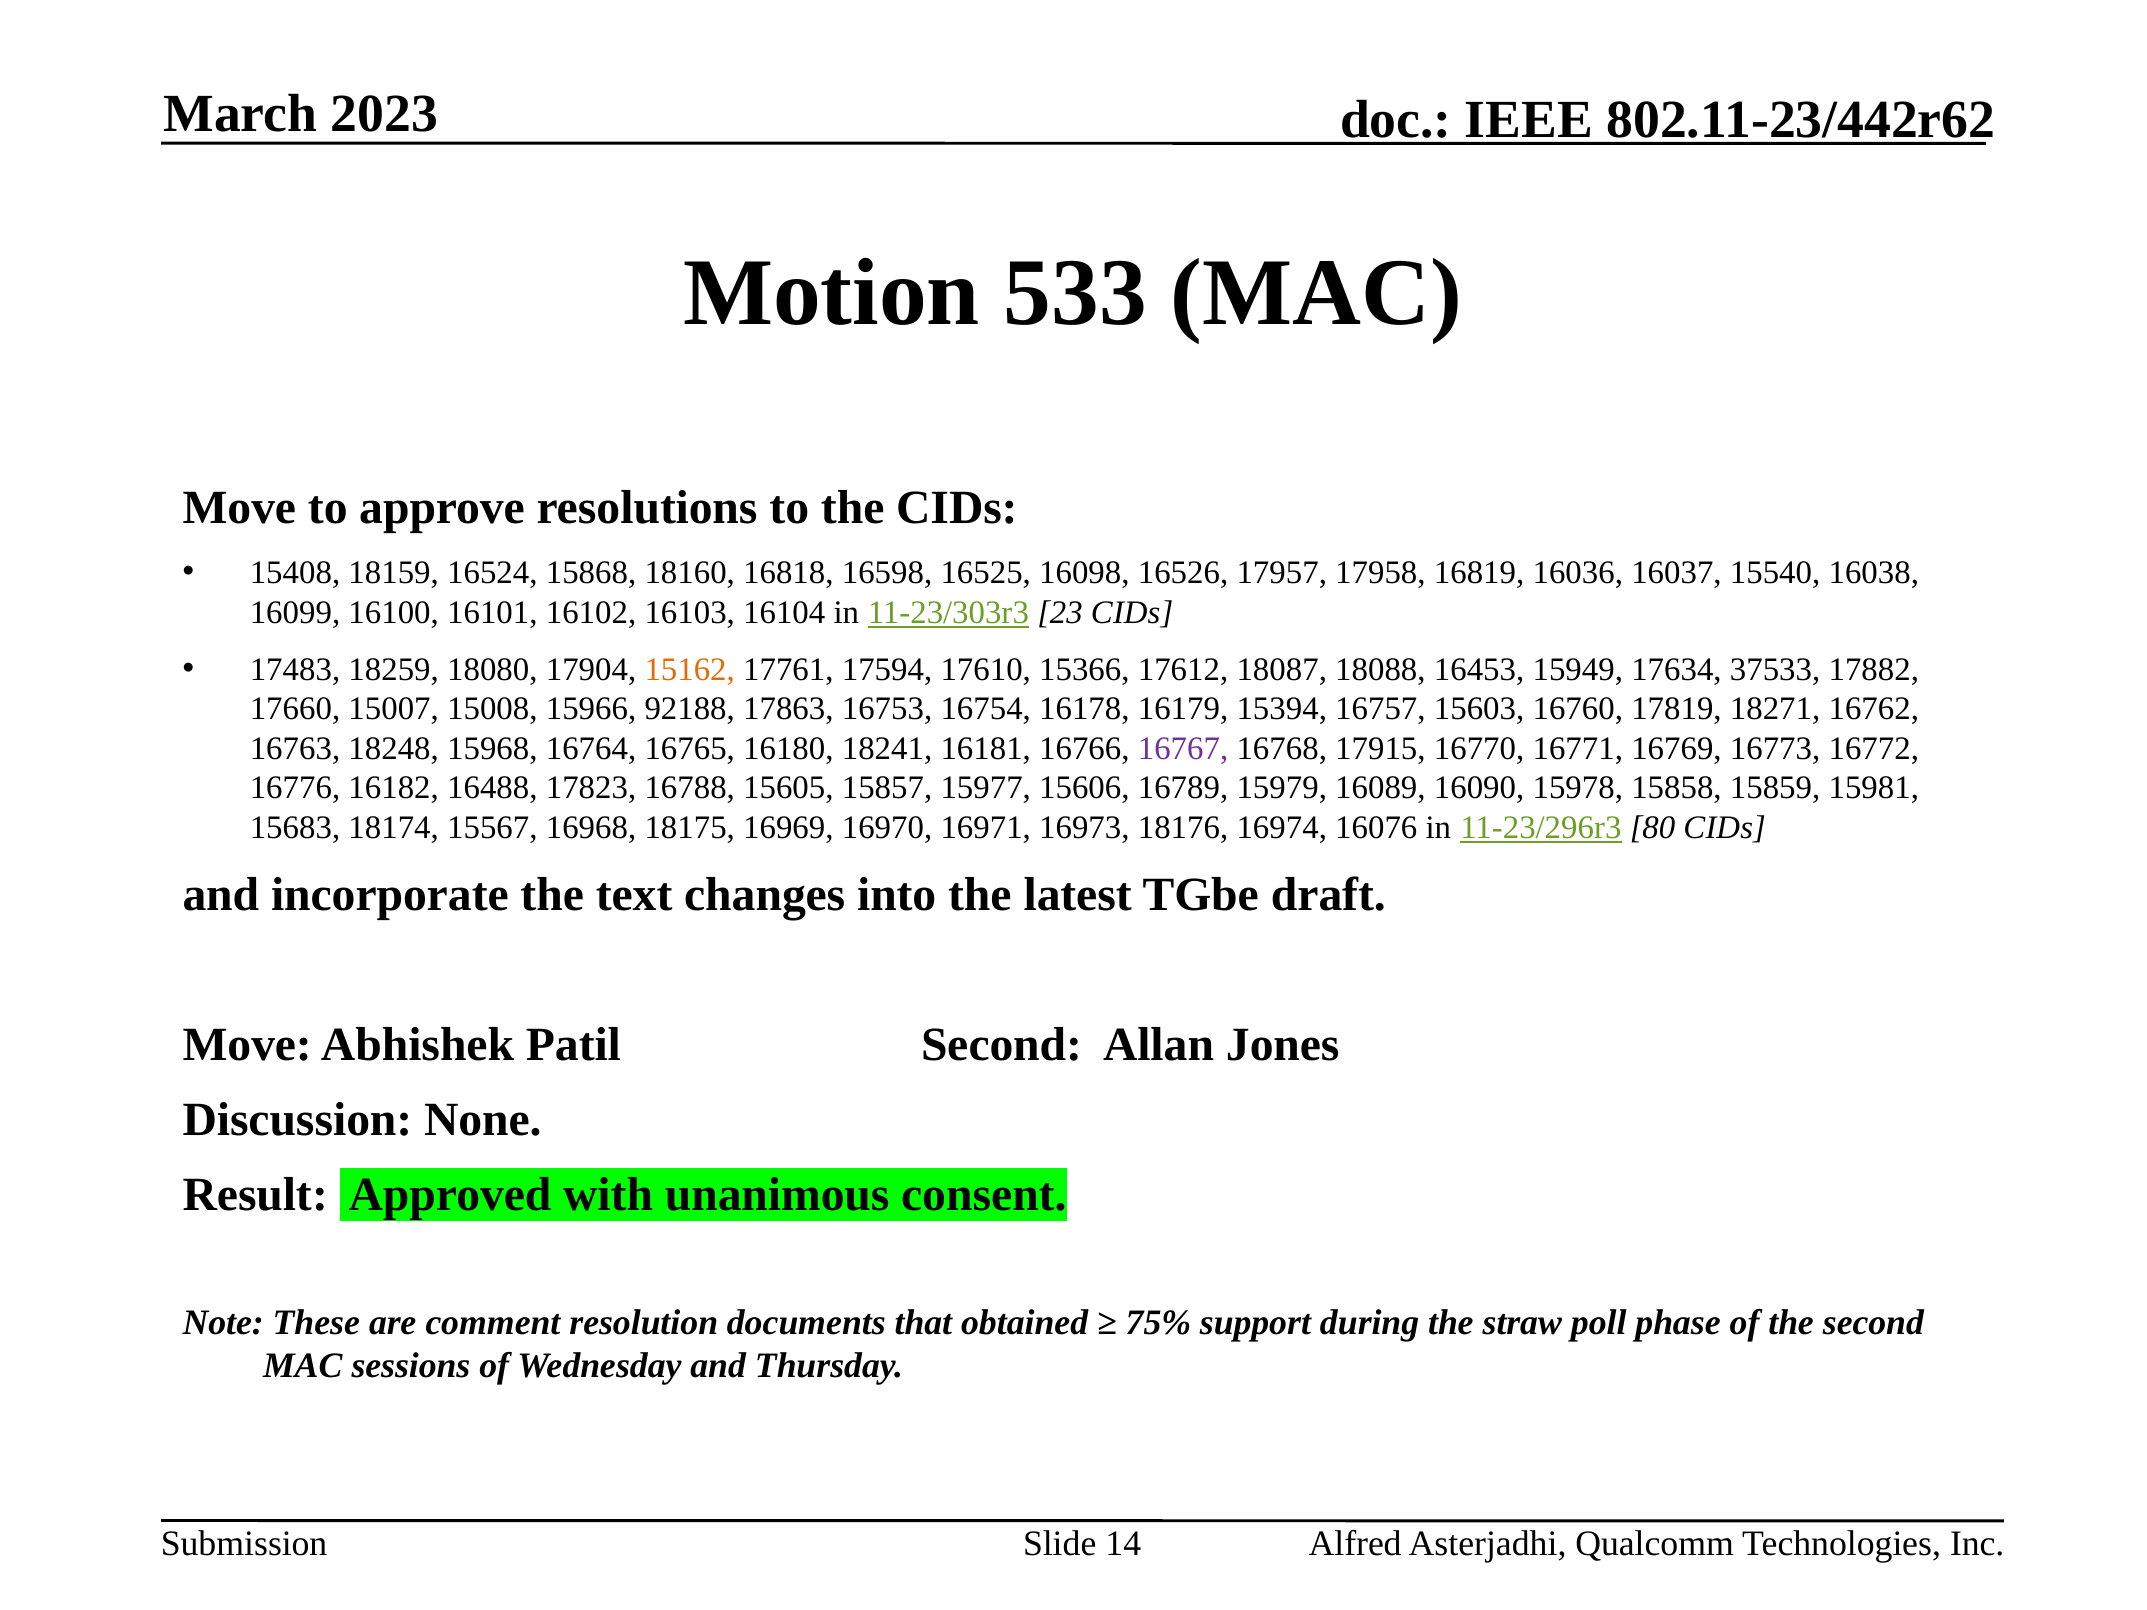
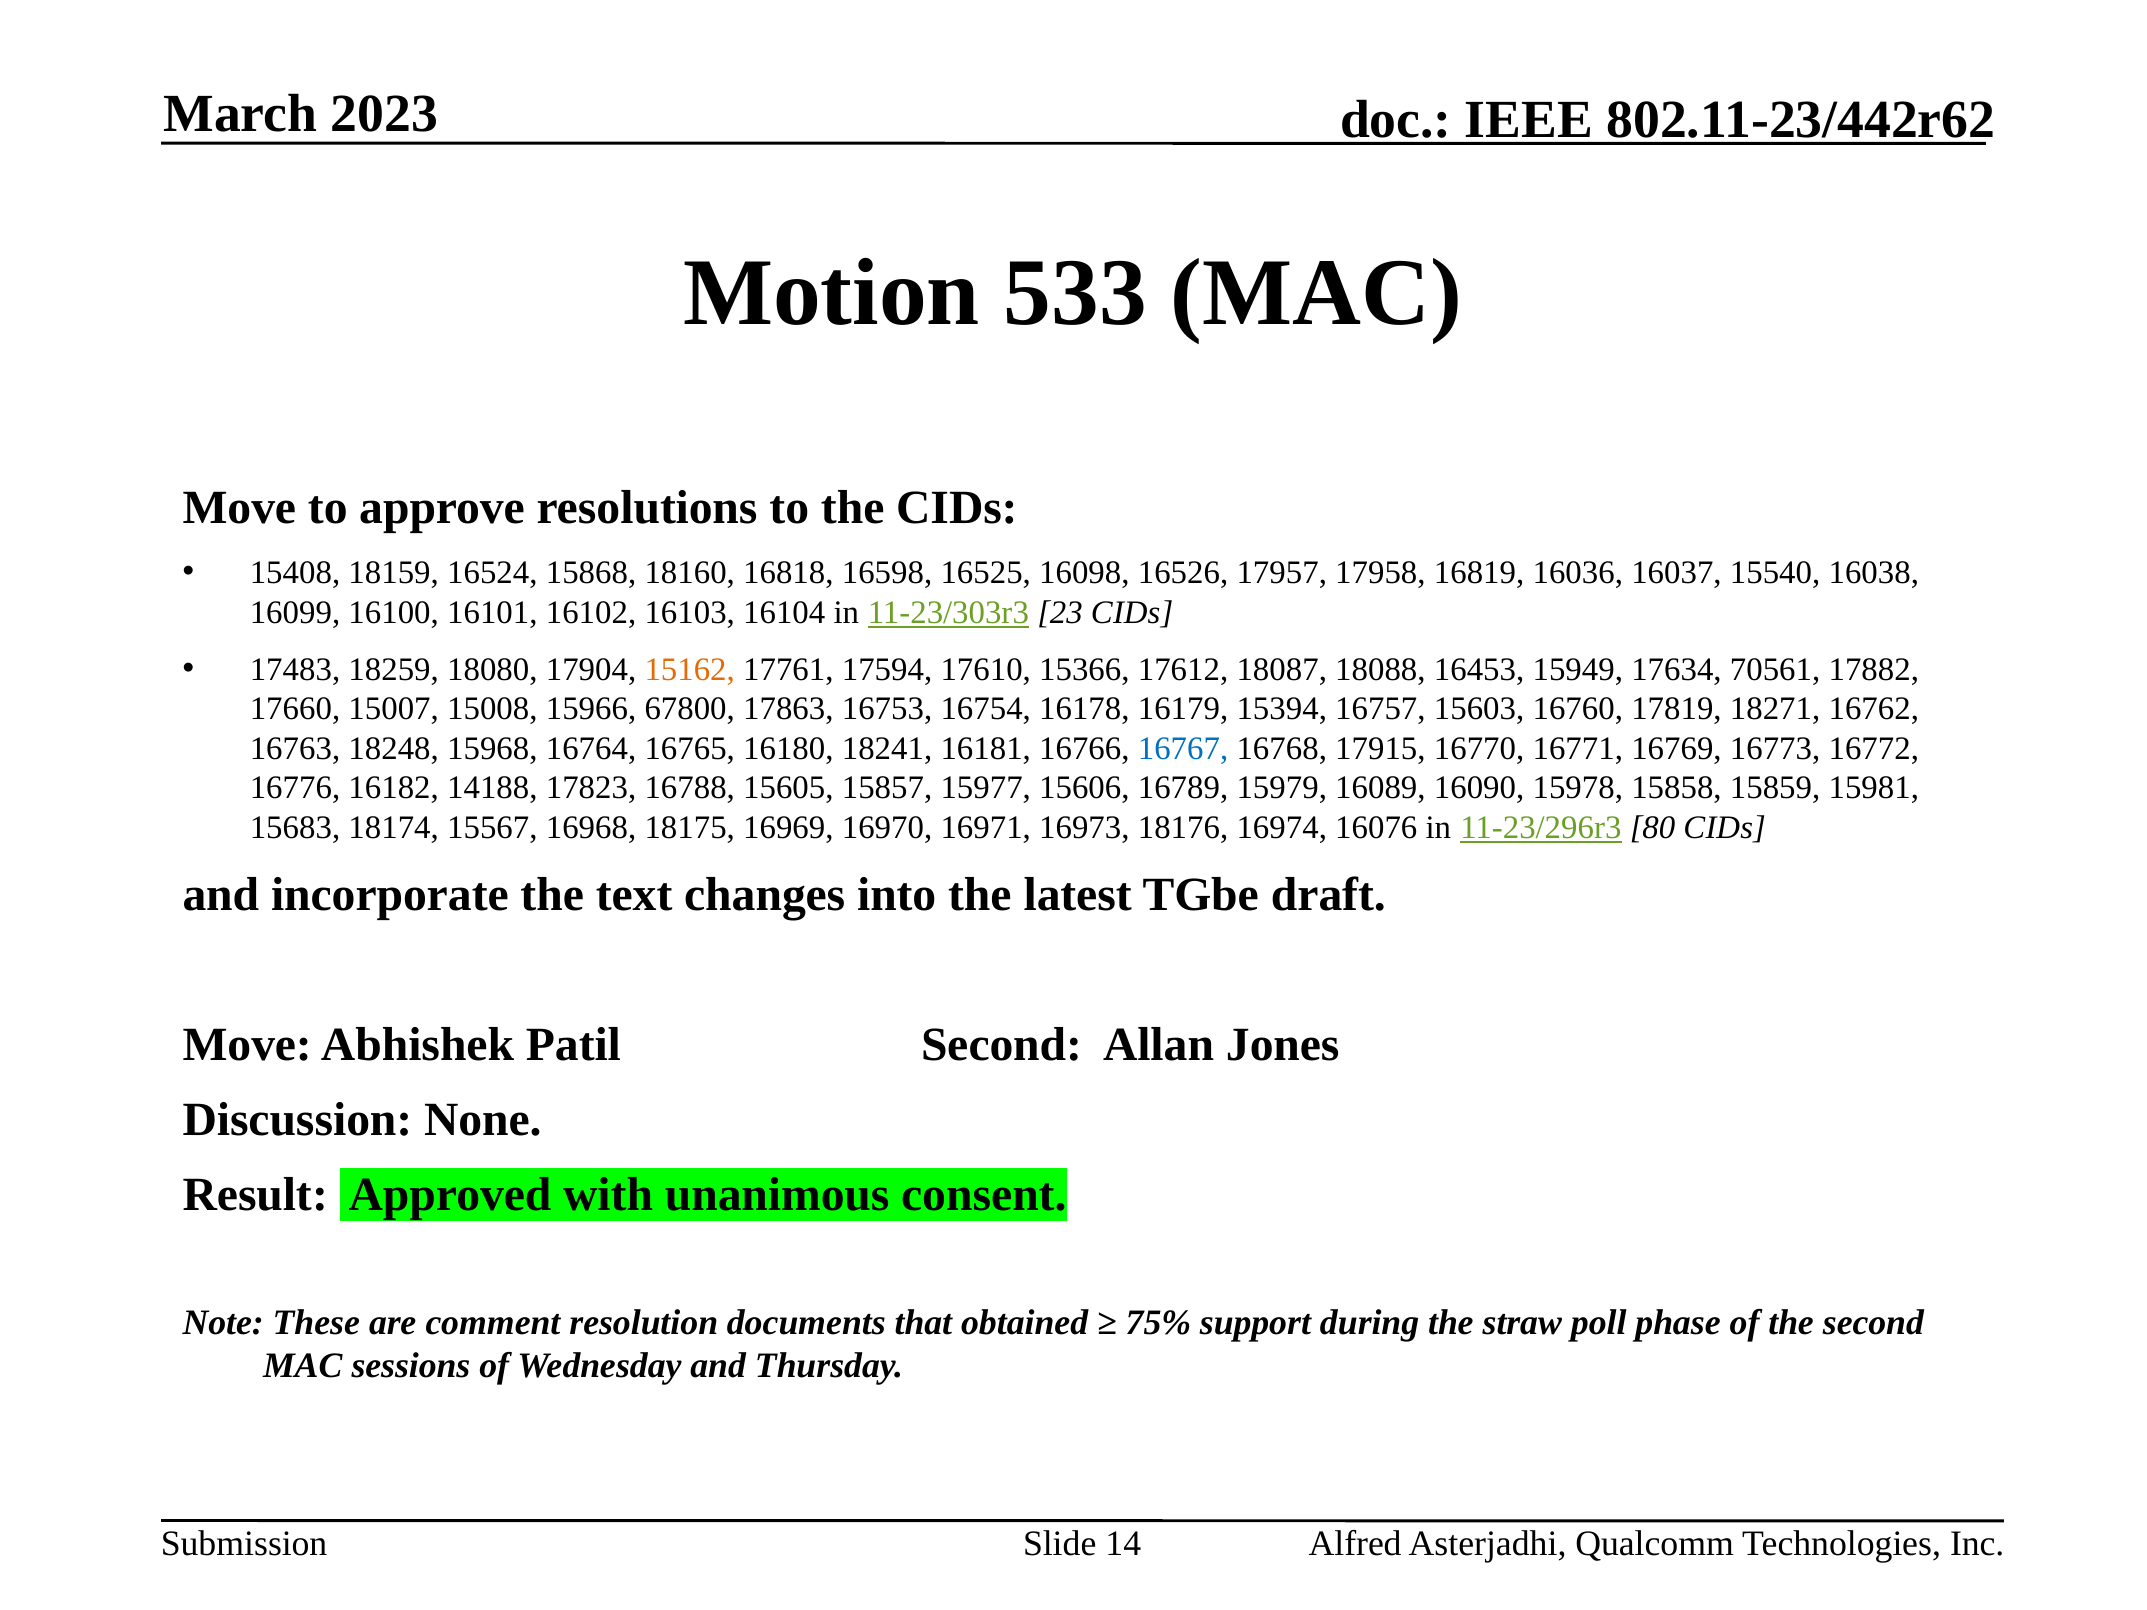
37533: 37533 -> 70561
92188: 92188 -> 67800
16767 colour: purple -> blue
16488: 16488 -> 14188
